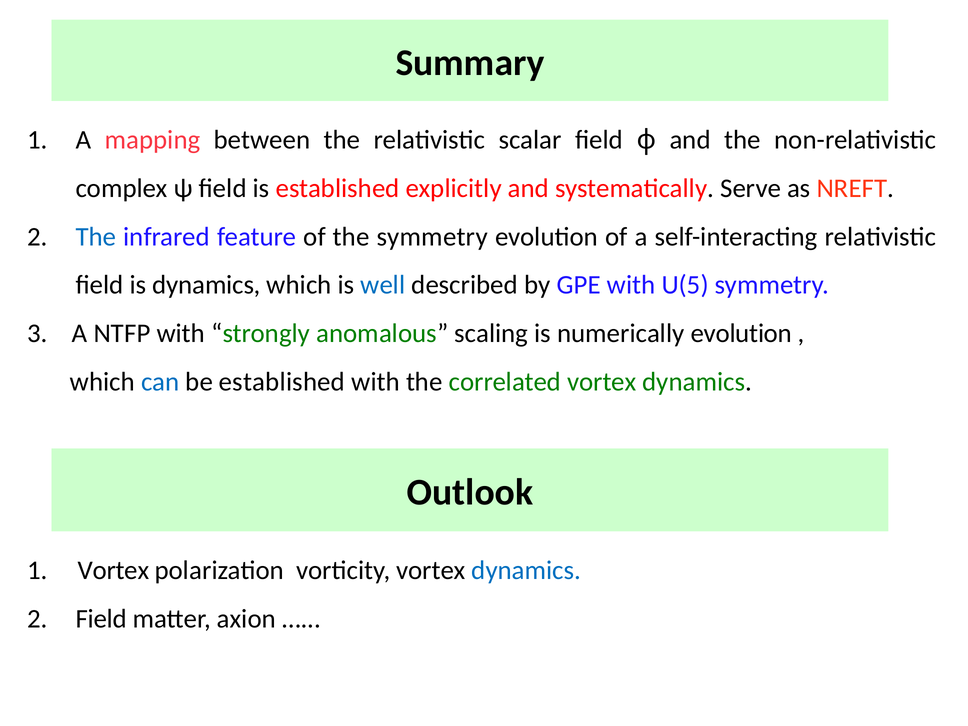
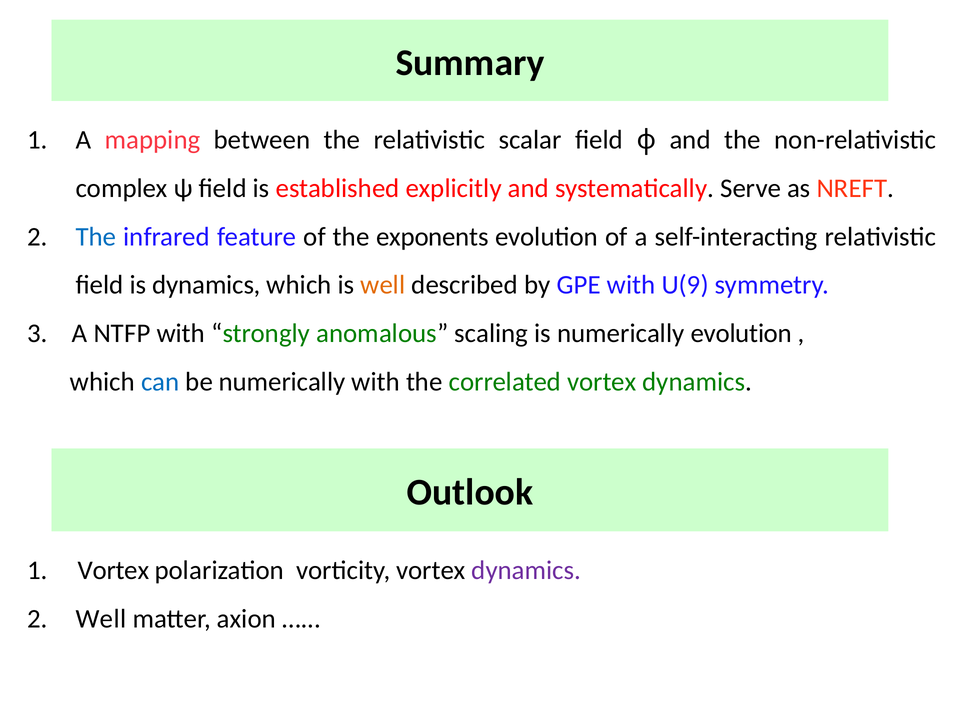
the symmetry: symmetry -> exponents
well at (383, 285) colour: blue -> orange
U(5: U(5 -> U(9
be established: established -> numerically
dynamics at (526, 570) colour: blue -> purple
Field at (101, 619): Field -> Well
